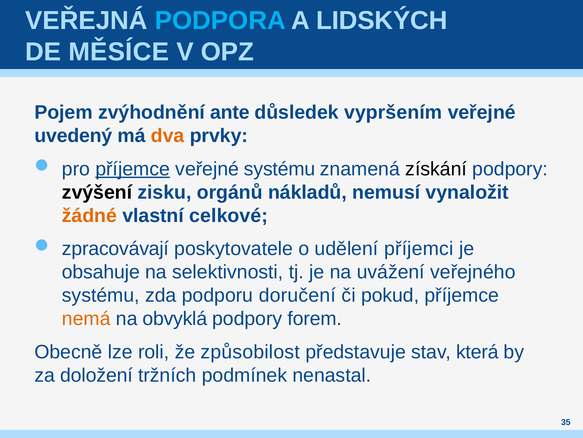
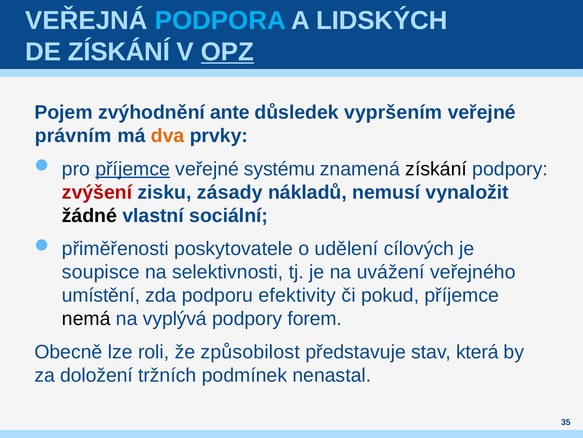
DE MĚSÍCE: MĚSÍCE -> ZÍSKÁNÍ
OPZ underline: none -> present
uvedený: uvedený -> právním
zvýšení colour: black -> red
orgánů: orgánů -> zásady
žádné colour: orange -> black
celkové: celkové -> sociální
zpracovávají: zpracovávají -> přiměřenosti
příjemci: příjemci -> cílových
obsahuje: obsahuje -> soupisce
systému at (101, 295): systému -> umístění
doručení: doručení -> efektivity
nemá colour: orange -> black
obvyklá: obvyklá -> vyplývá
